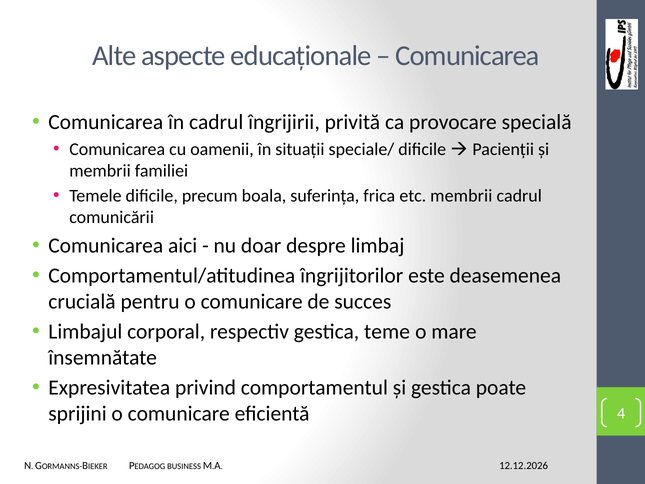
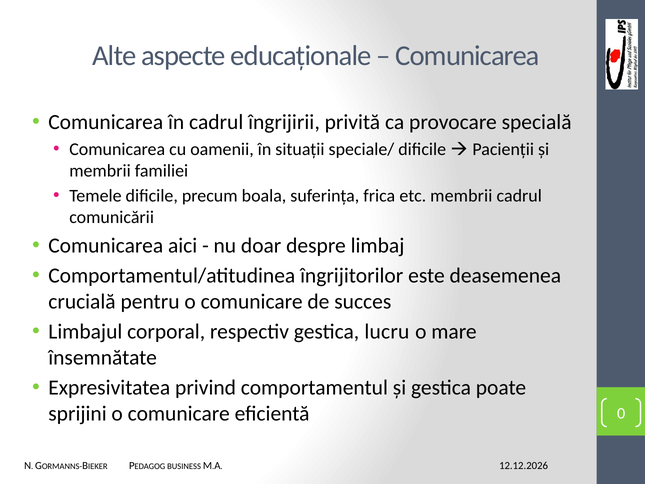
teme: teme -> lucru
4: 4 -> 0
